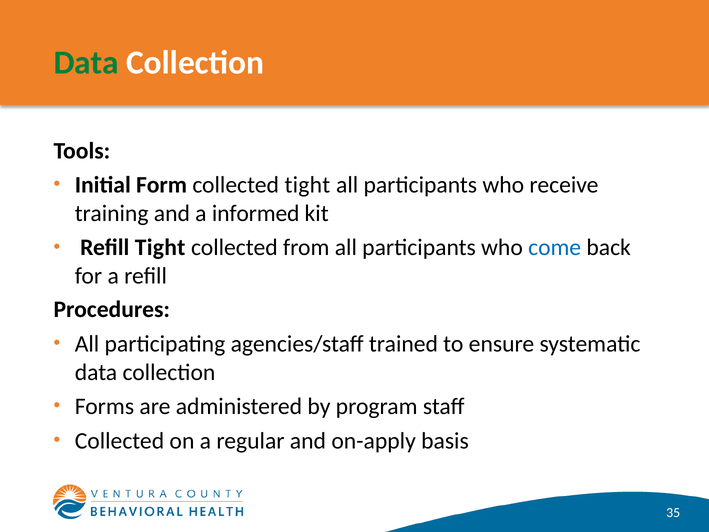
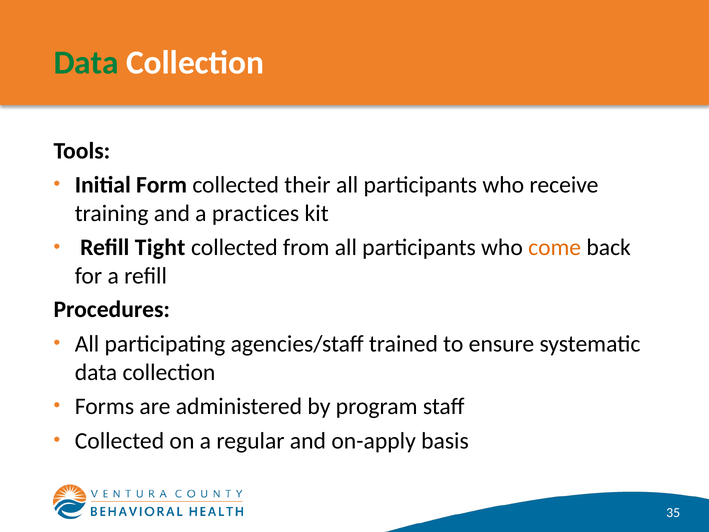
collected tight: tight -> their
informed: informed -> practices
come colour: blue -> orange
